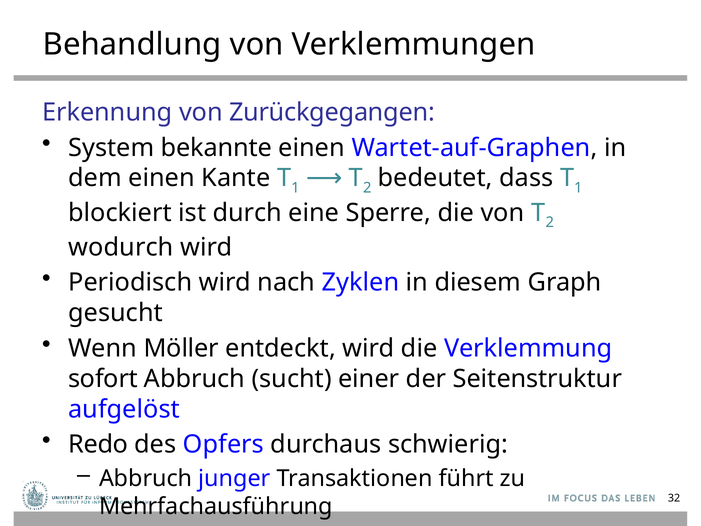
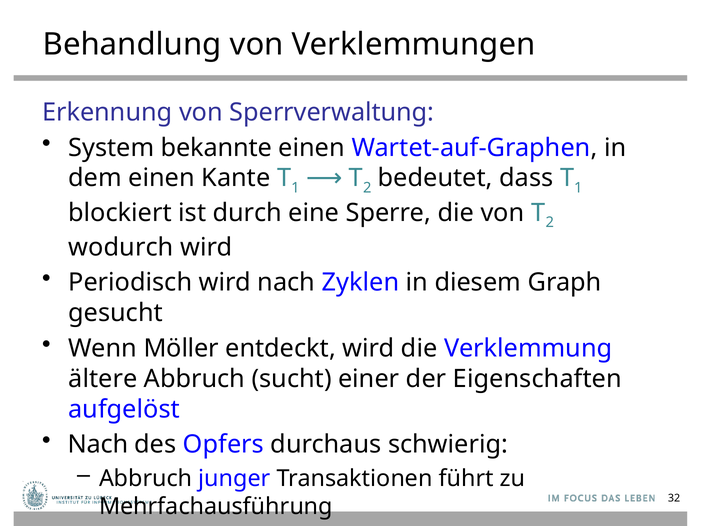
Zurückgegangen: Zurückgegangen -> Sperrverwaltung
sofort: sofort -> ältere
Seitenstruktur: Seitenstruktur -> Eigenschaften
Redo at (98, 444): Redo -> Nach
